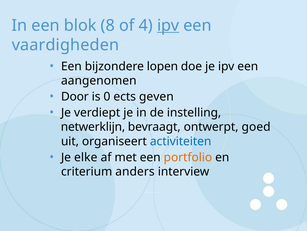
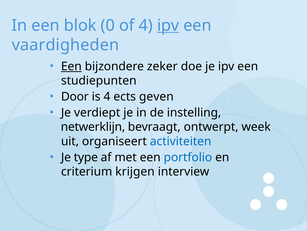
8: 8 -> 0
Een at (71, 66) underline: none -> present
lopen: lopen -> zeker
aangenomen: aangenomen -> studiepunten
is 0: 0 -> 4
goed: goed -> week
elke: elke -> type
portfolio colour: orange -> blue
anders: anders -> krijgen
